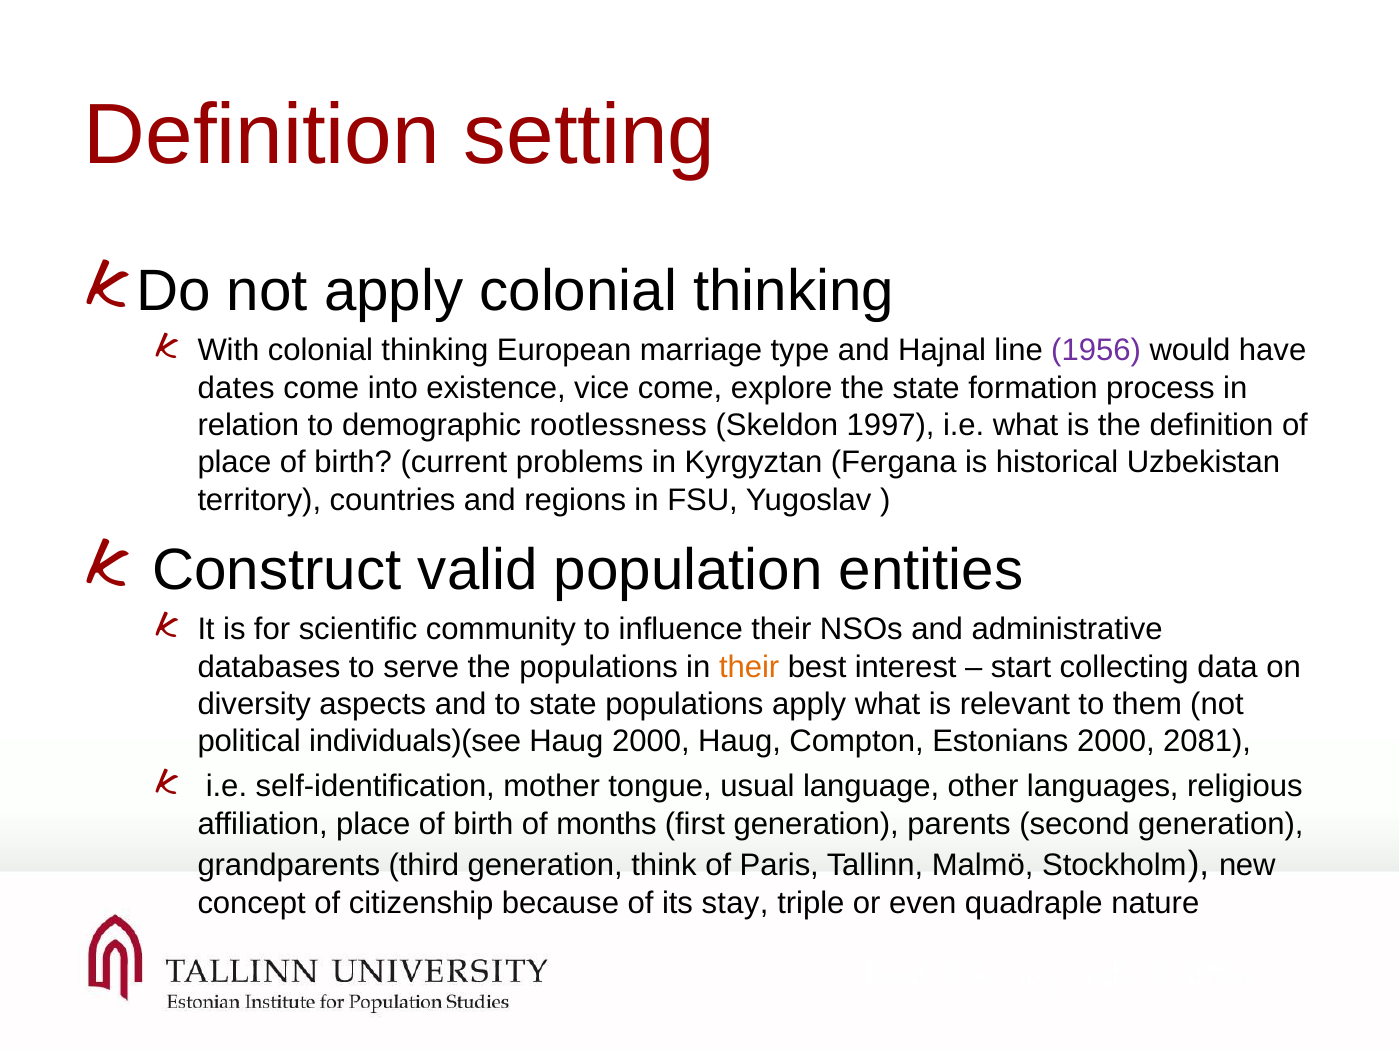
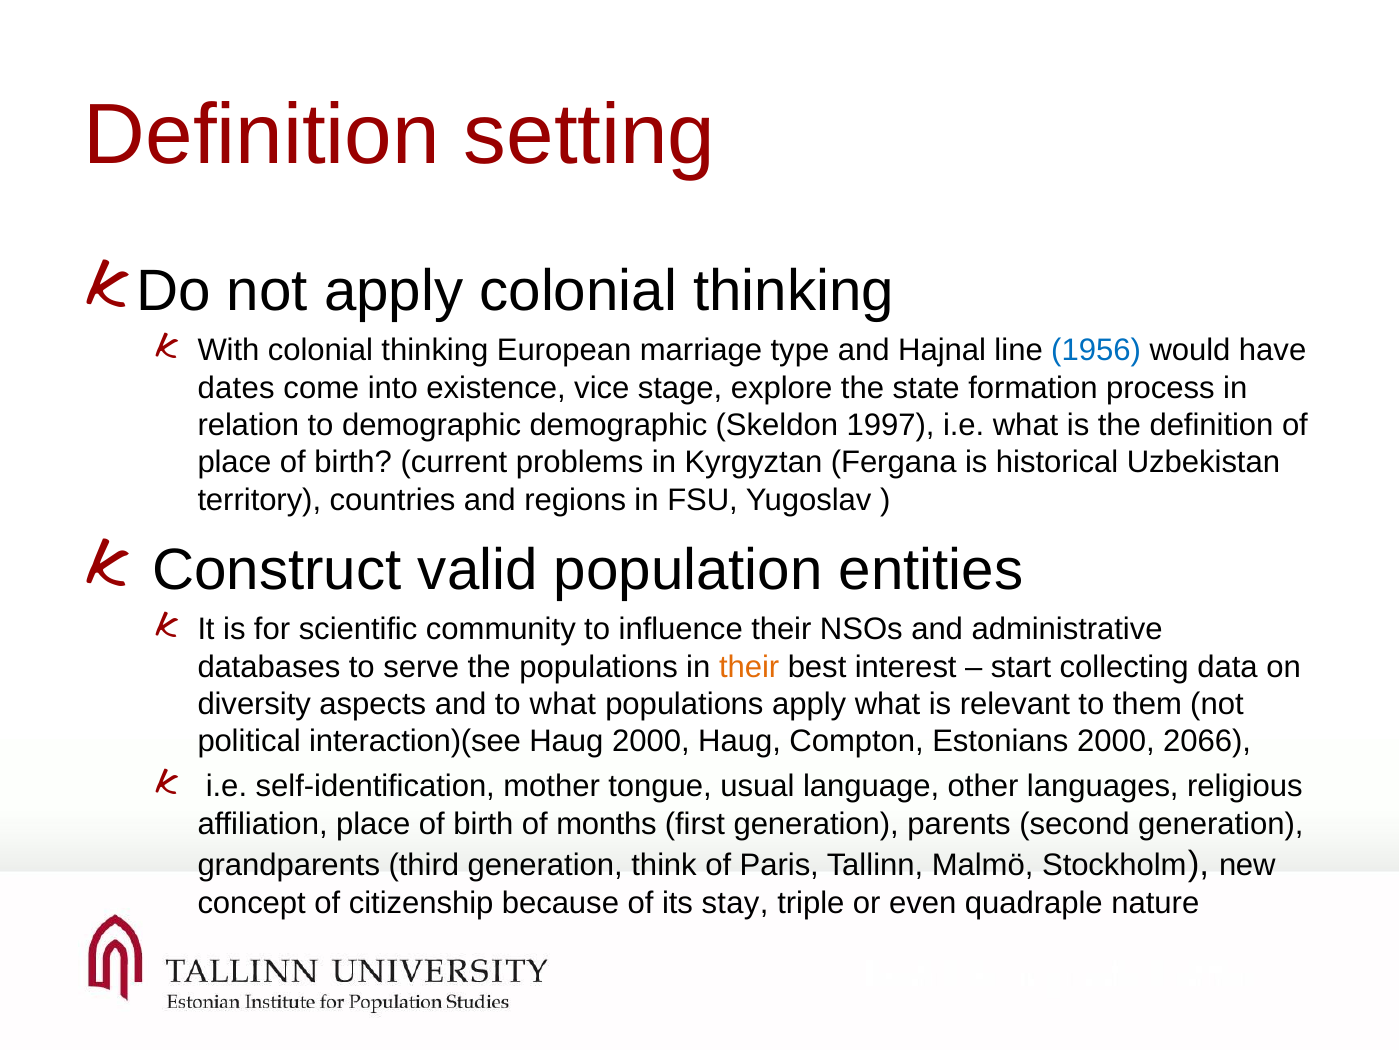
1956 colour: purple -> blue
vice come: come -> stage
demographic rootlessness: rootlessness -> demographic
to state: state -> what
individuals)(see: individuals)(see -> interaction)(see
2081: 2081 -> 2066
